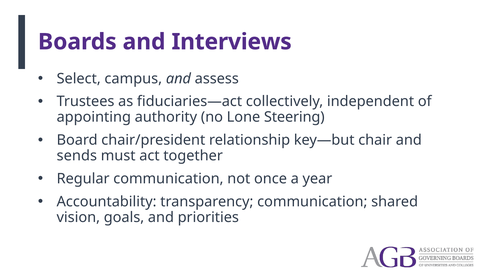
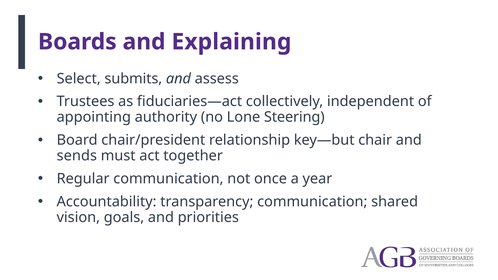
Interviews: Interviews -> Explaining
campus: campus -> submits
